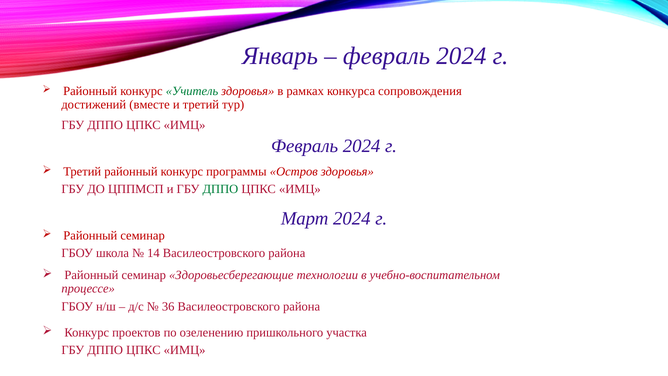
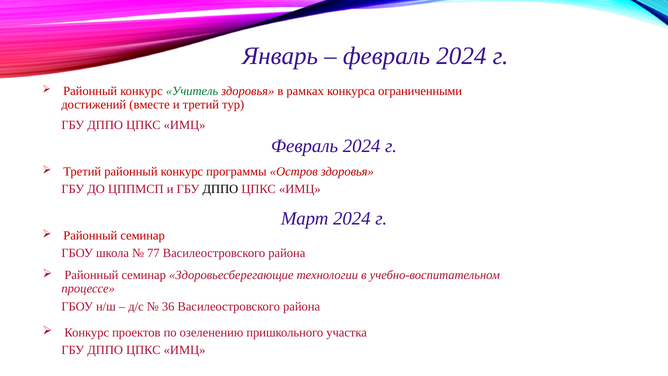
сопровождения: сопровождения -> ограниченными
ДППО at (220, 189) colour: green -> black
14: 14 -> 77
